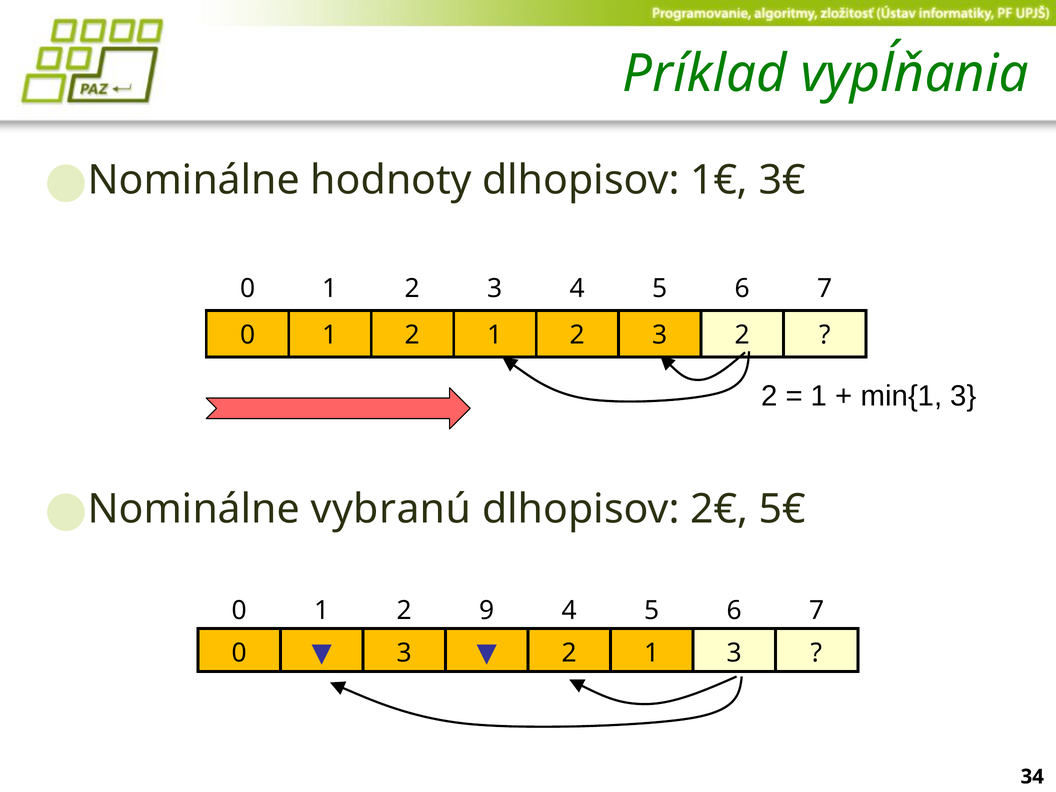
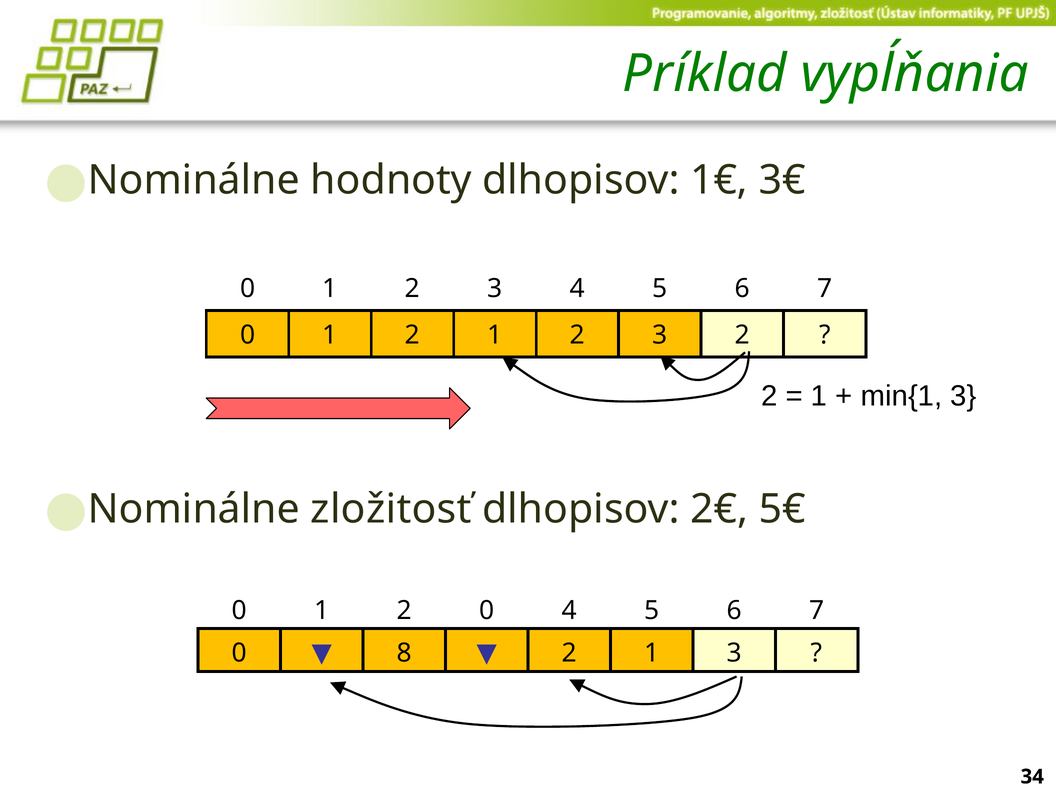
vybranú: vybranú -> zložitosť
2 9: 9 -> 0
3 at (404, 653): 3 -> 8
